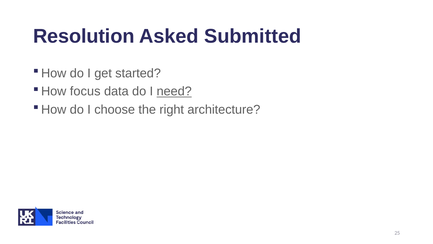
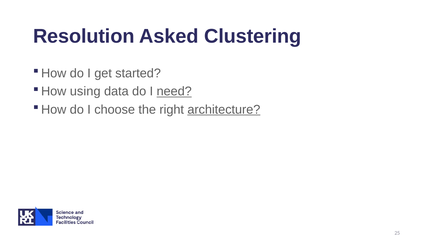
Submitted: Submitted -> Clustering
focus: focus -> using
architecture underline: none -> present
